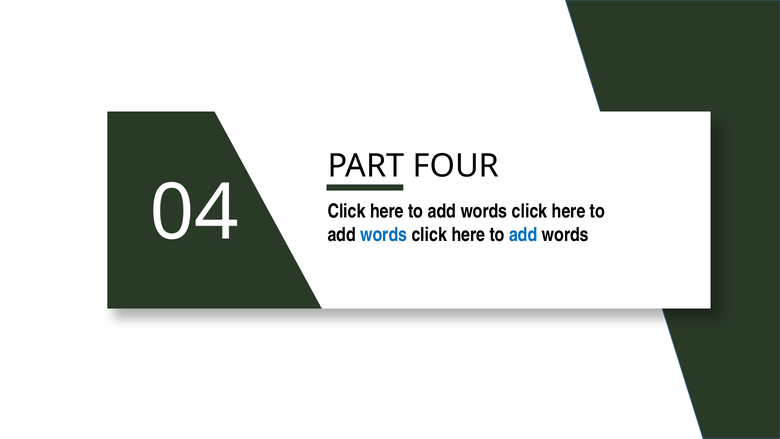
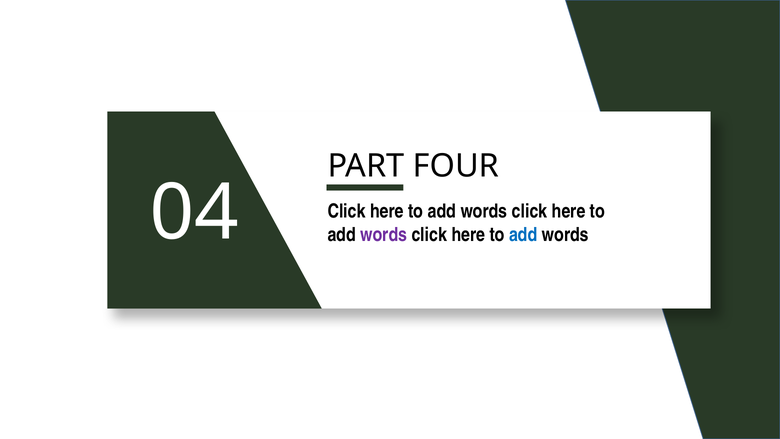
words at (384, 234) colour: blue -> purple
